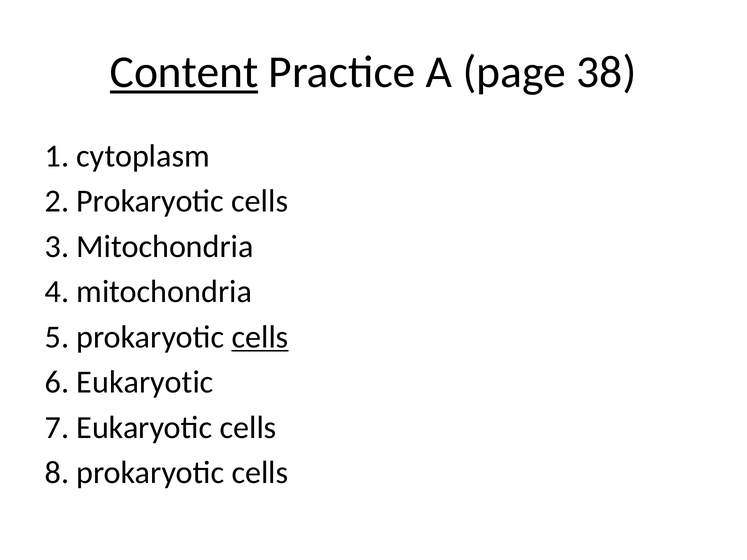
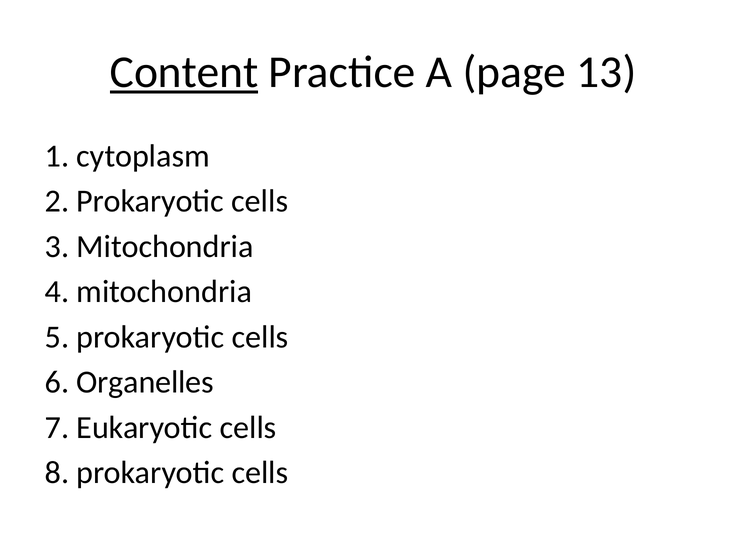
38: 38 -> 13
cells at (260, 337) underline: present -> none
6 Eukaryotic: Eukaryotic -> Organelles
